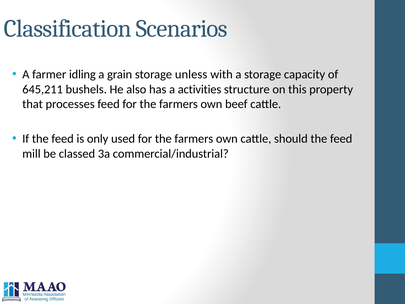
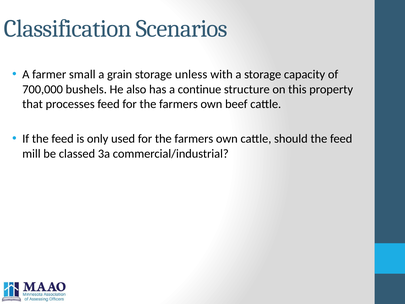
idling: idling -> small
645,211: 645,211 -> 700,000
activities: activities -> continue
